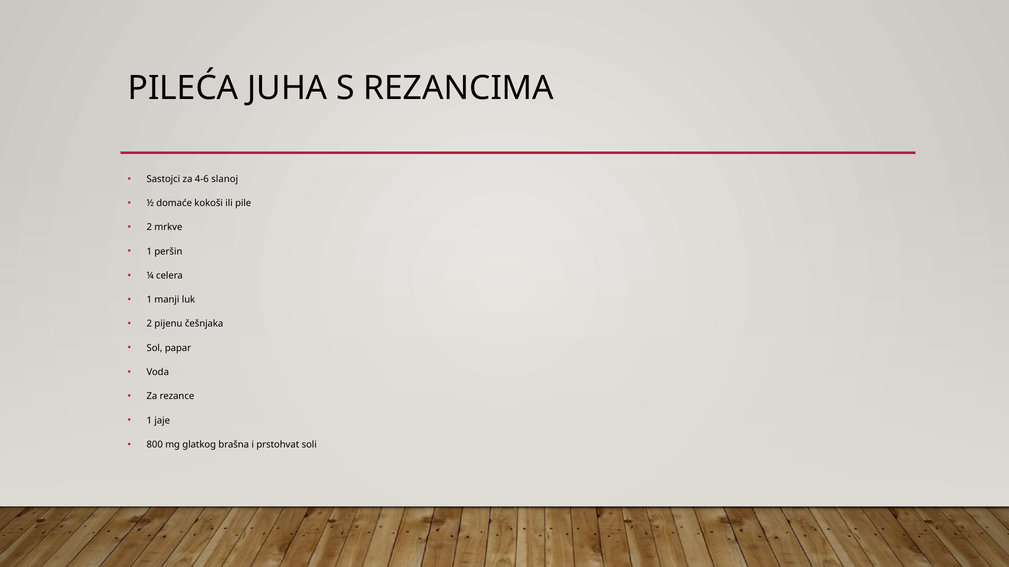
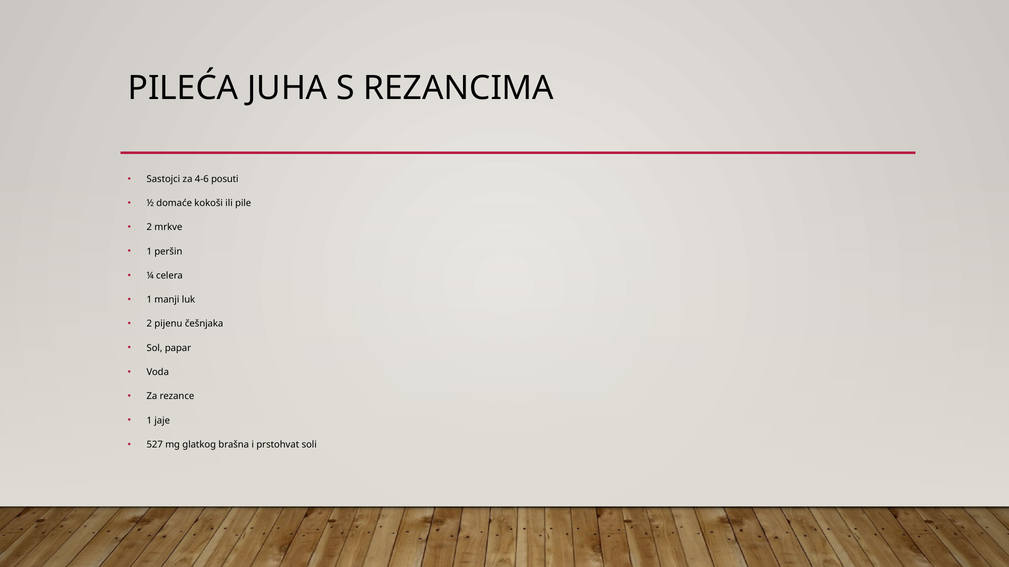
slanoj: slanoj -> posuti
800: 800 -> 527
